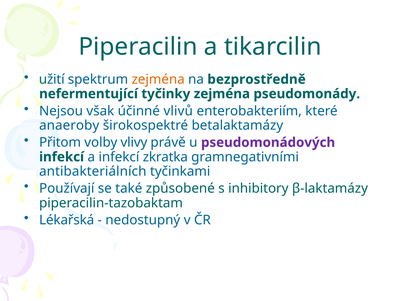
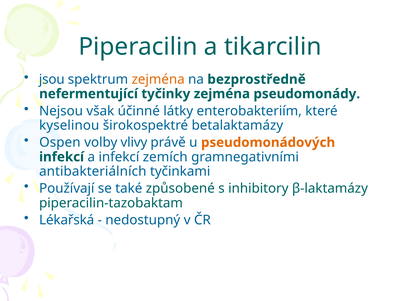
užití: užití -> jsou
vlivů: vlivů -> látky
anaeroby: anaeroby -> kyselinou
Přitom: Přitom -> Ospen
pseudomonádových colour: purple -> orange
zkratka: zkratka -> zemích
